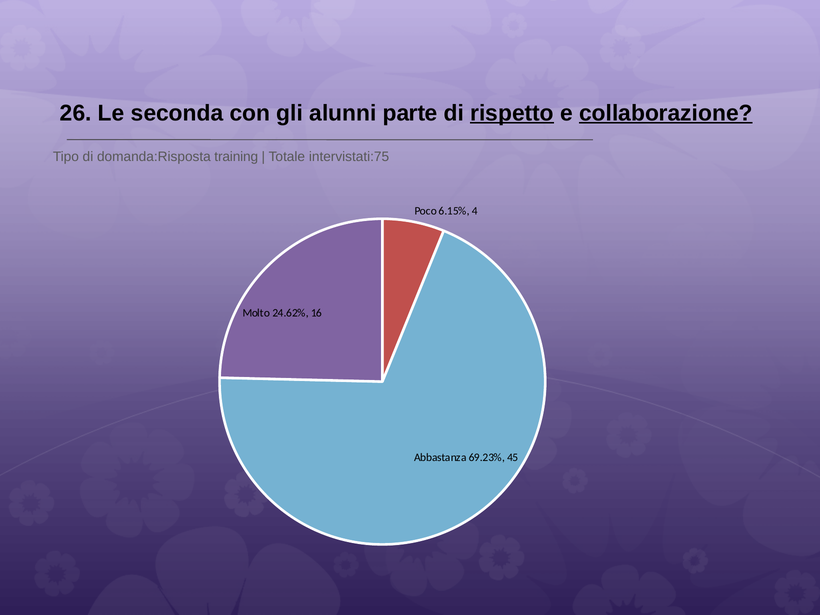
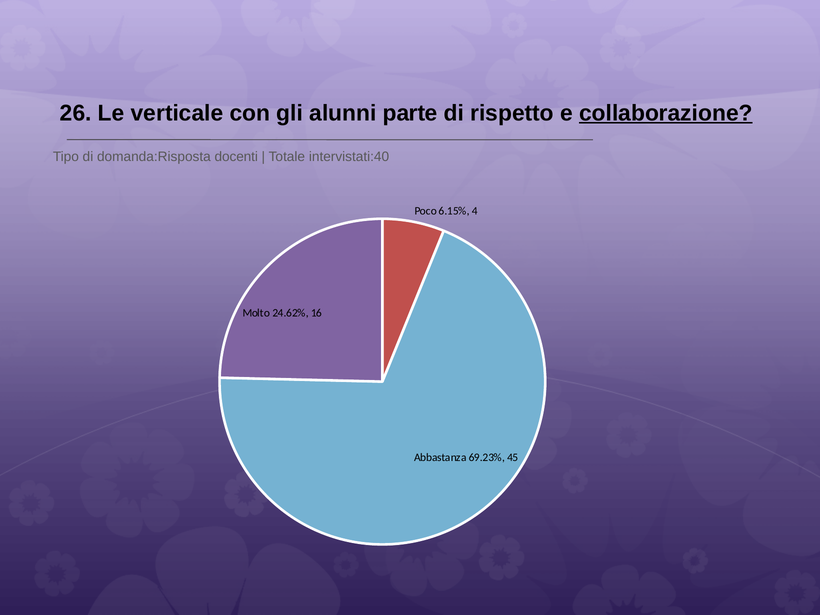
seconda: seconda -> verticale
rispetto underline: present -> none
training: training -> docenti
intervistati:75: intervistati:75 -> intervistati:40
